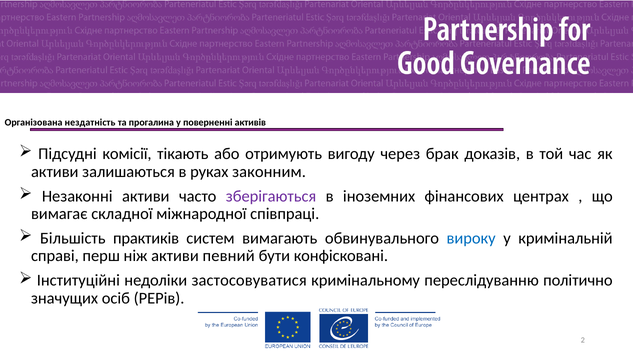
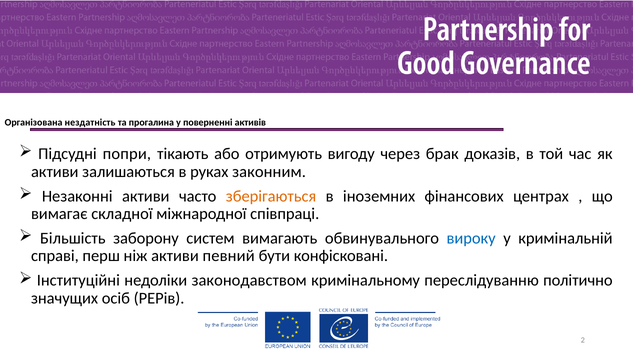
комісії: комісії -> попри
зберігаються colour: purple -> orange
практиків: практиків -> заборону
застосовуватися: застосовуватися -> законодавством
